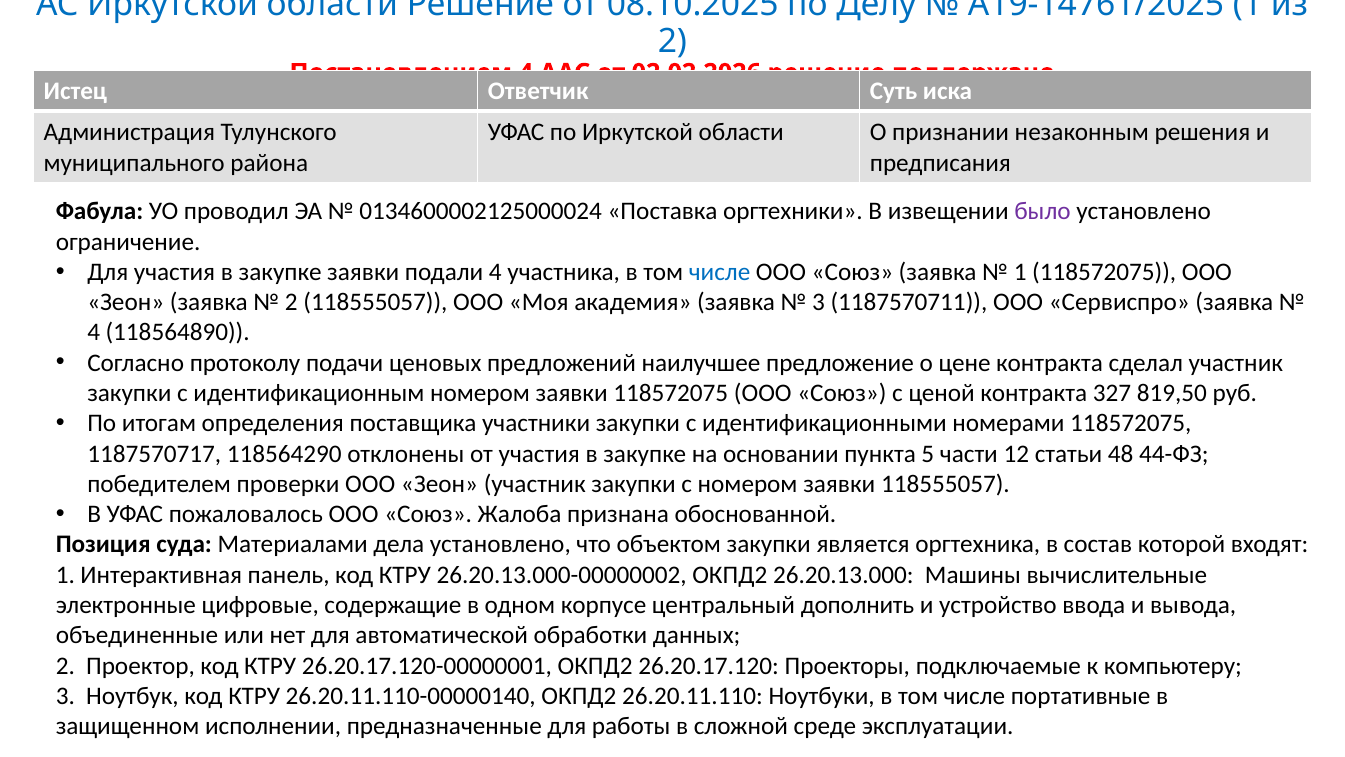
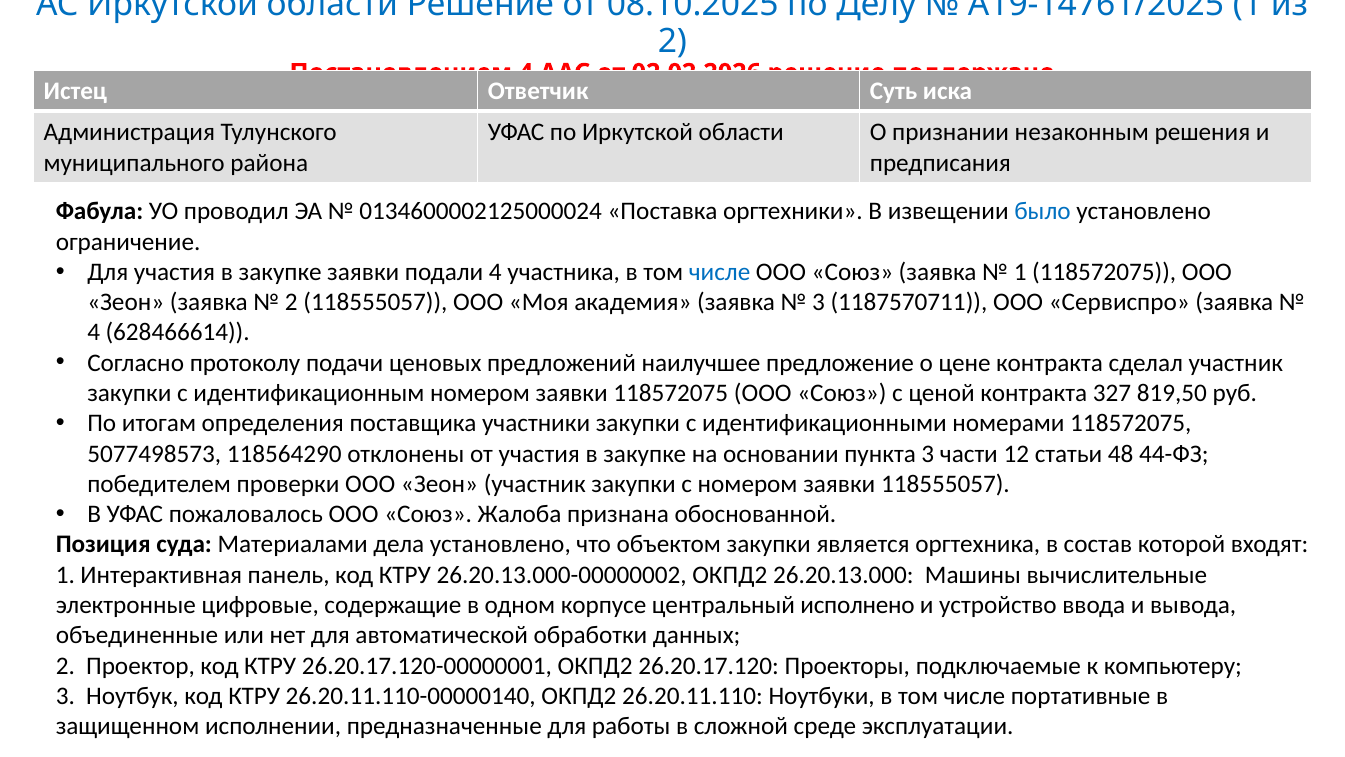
было colour: purple -> blue
118564890: 118564890 -> 628466614
1187570717: 1187570717 -> 5077498573
пункта 5: 5 -> 3
дополнить: дополнить -> исполнено
